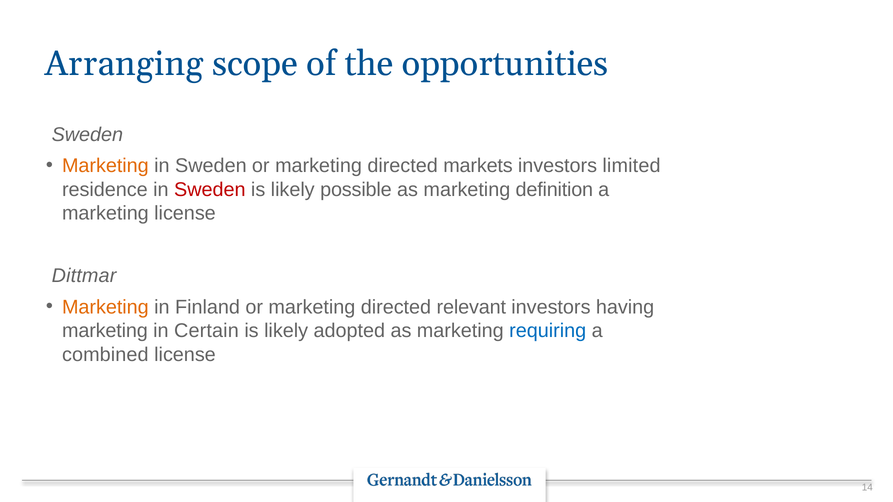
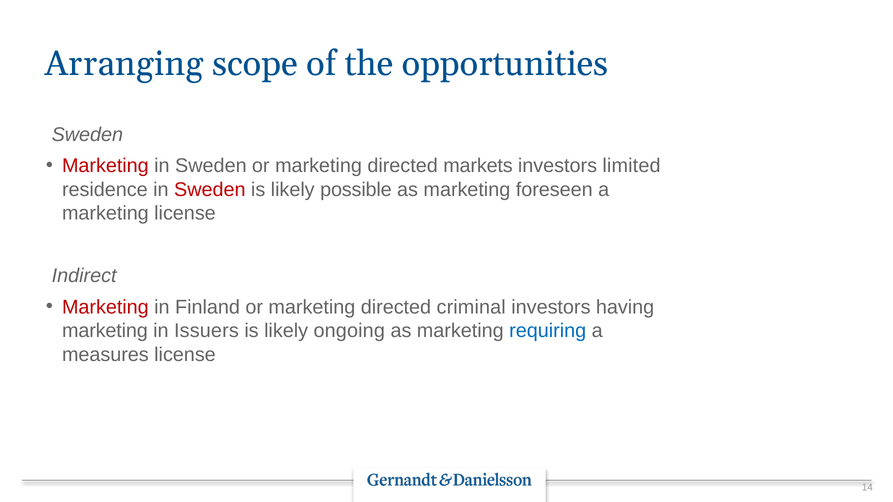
Marketing at (105, 166) colour: orange -> red
definition: definition -> foreseen
Dittmar: Dittmar -> Indirect
Marketing at (105, 307) colour: orange -> red
relevant: relevant -> criminal
Certain: Certain -> Issuers
adopted: adopted -> ongoing
combined: combined -> measures
